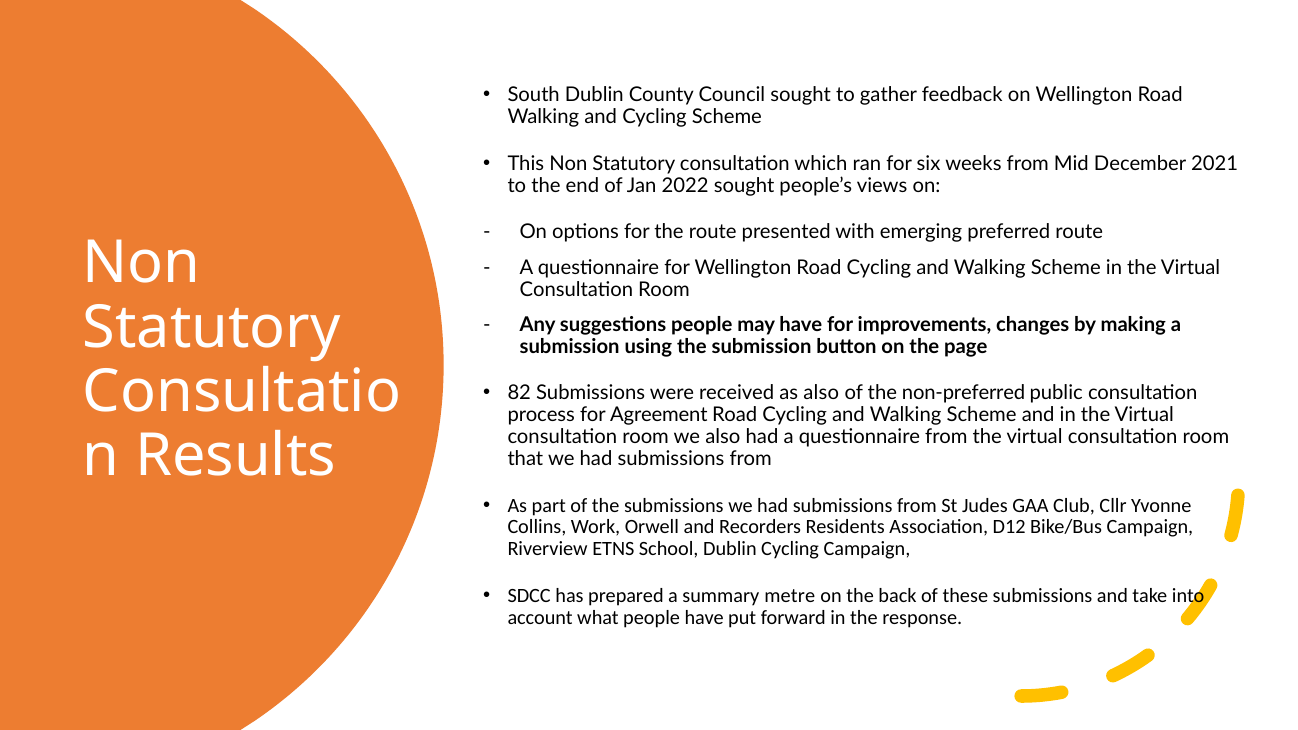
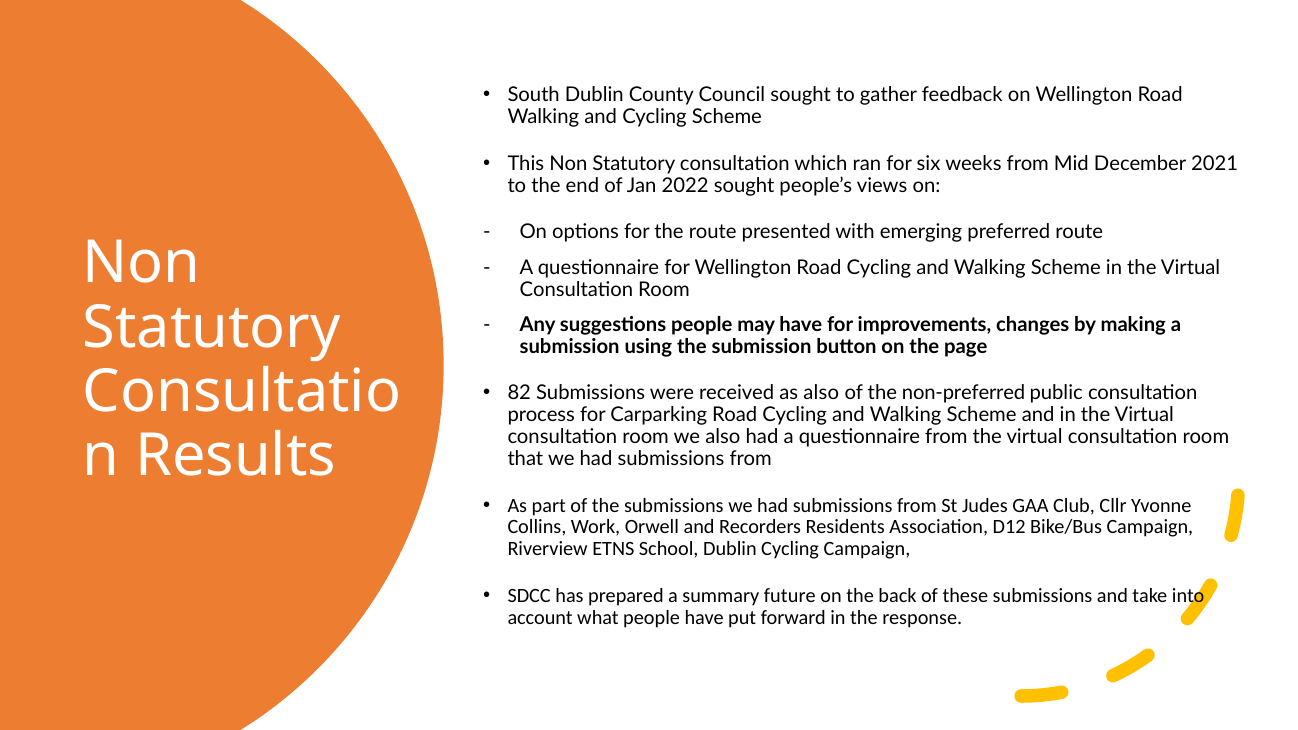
Agreement: Agreement -> Carparking
metre: metre -> future
